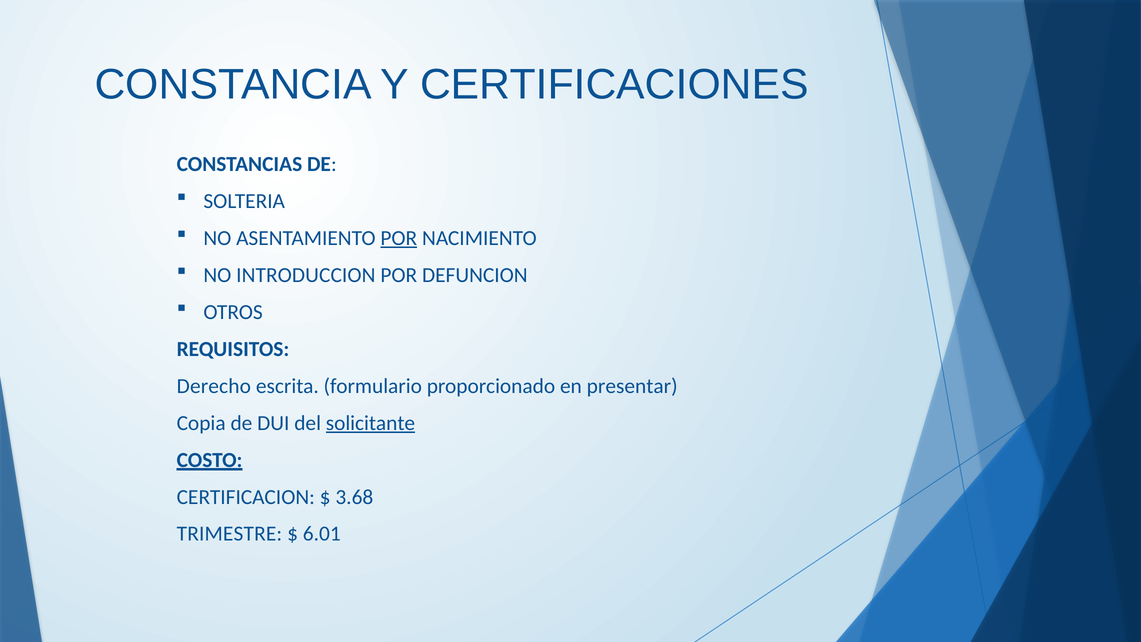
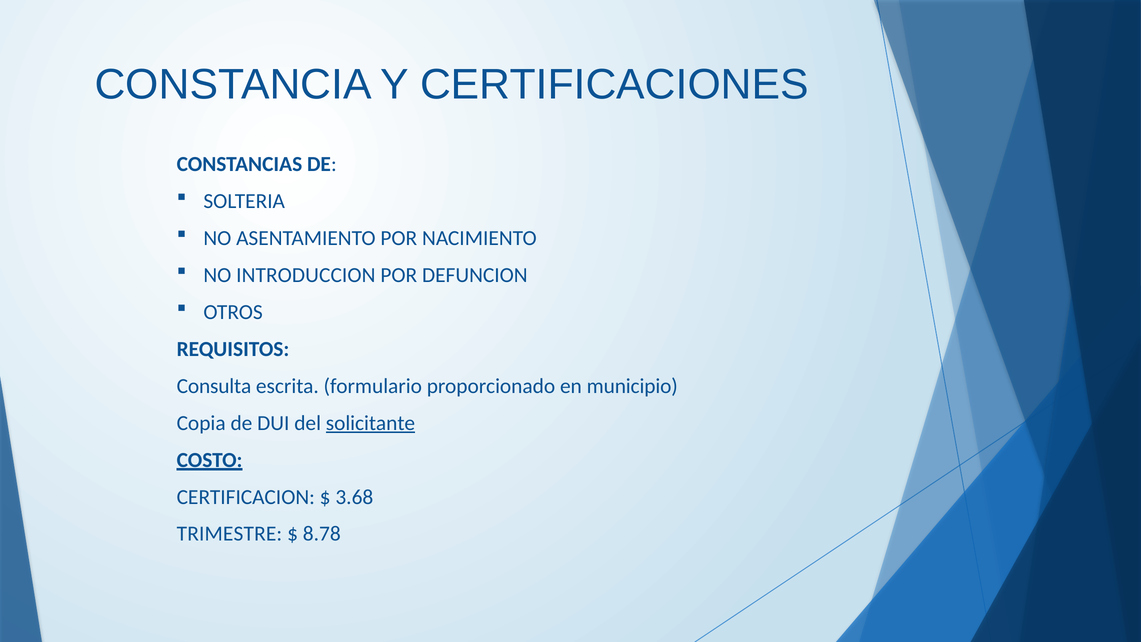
POR at (399, 238) underline: present -> none
Derecho: Derecho -> Consulta
presentar: presentar -> municipio
6.01: 6.01 -> 8.78
